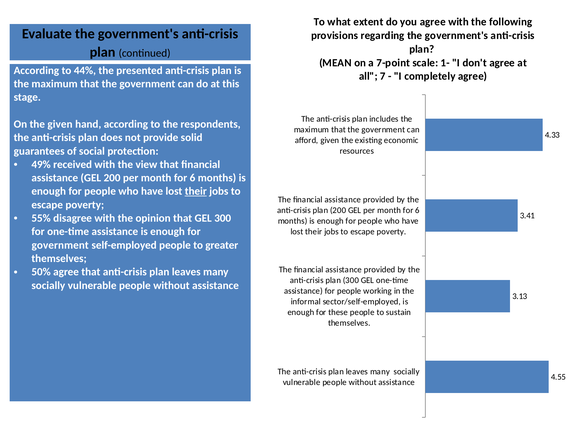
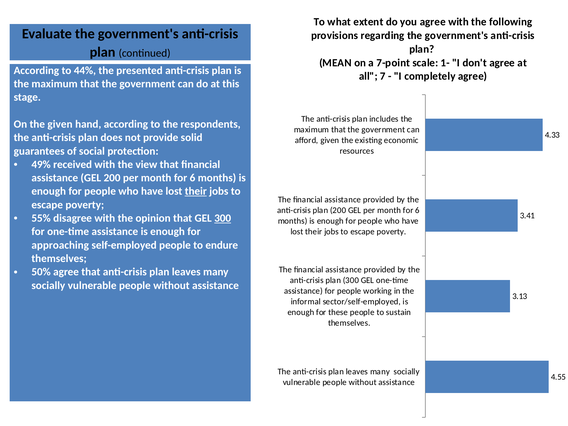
300 at (223, 218) underline: none -> present
government at (60, 245): government -> approaching
greater: greater -> endure
